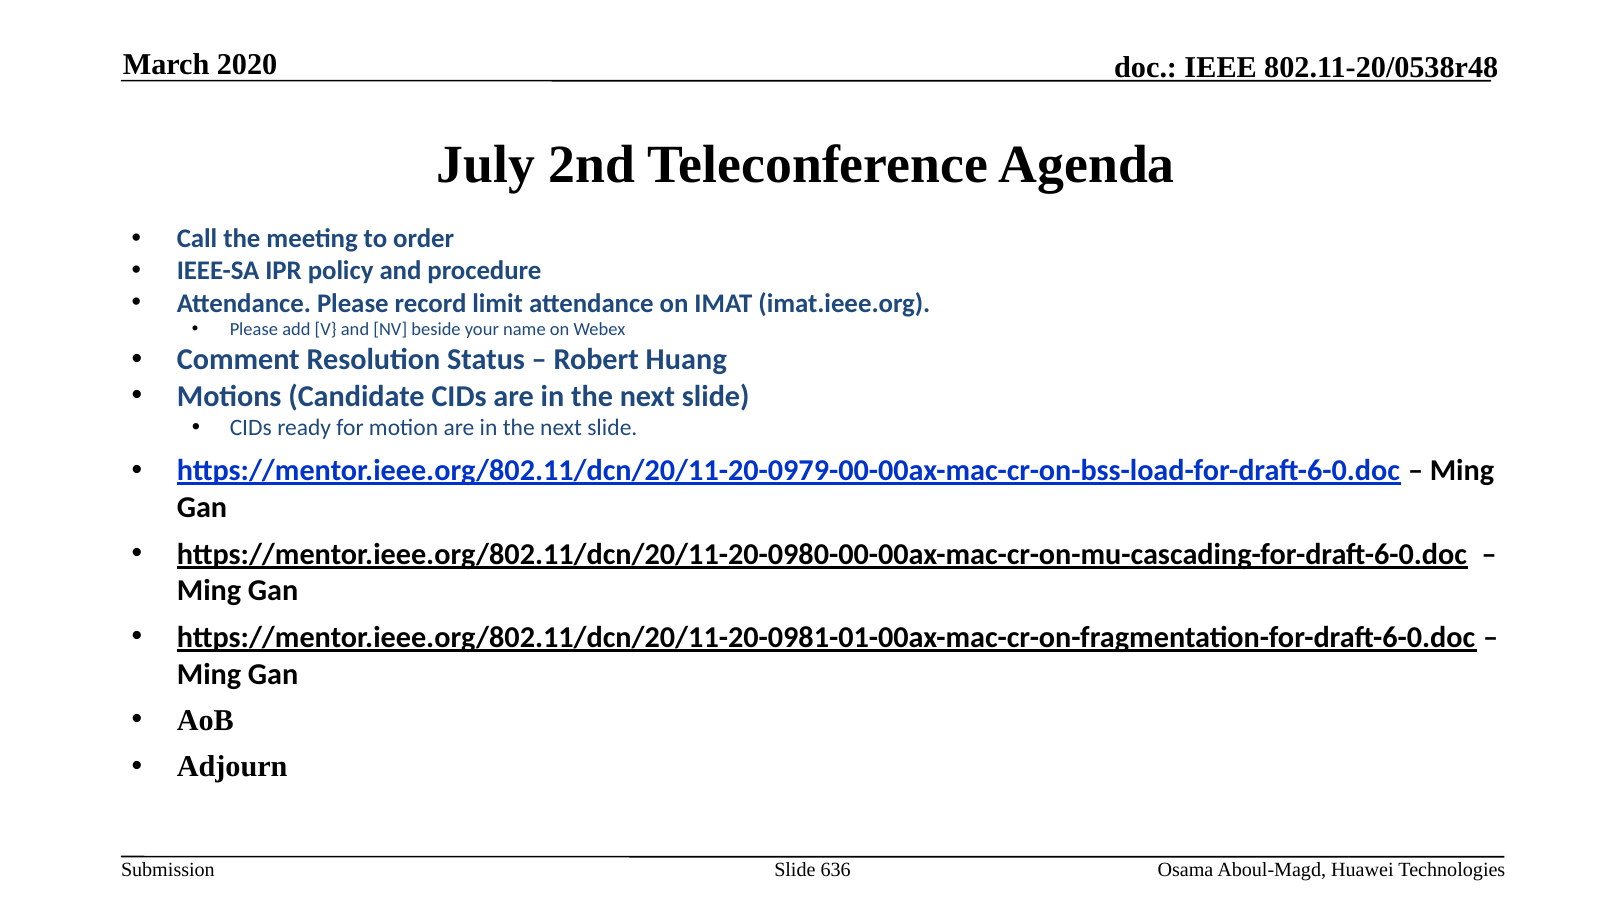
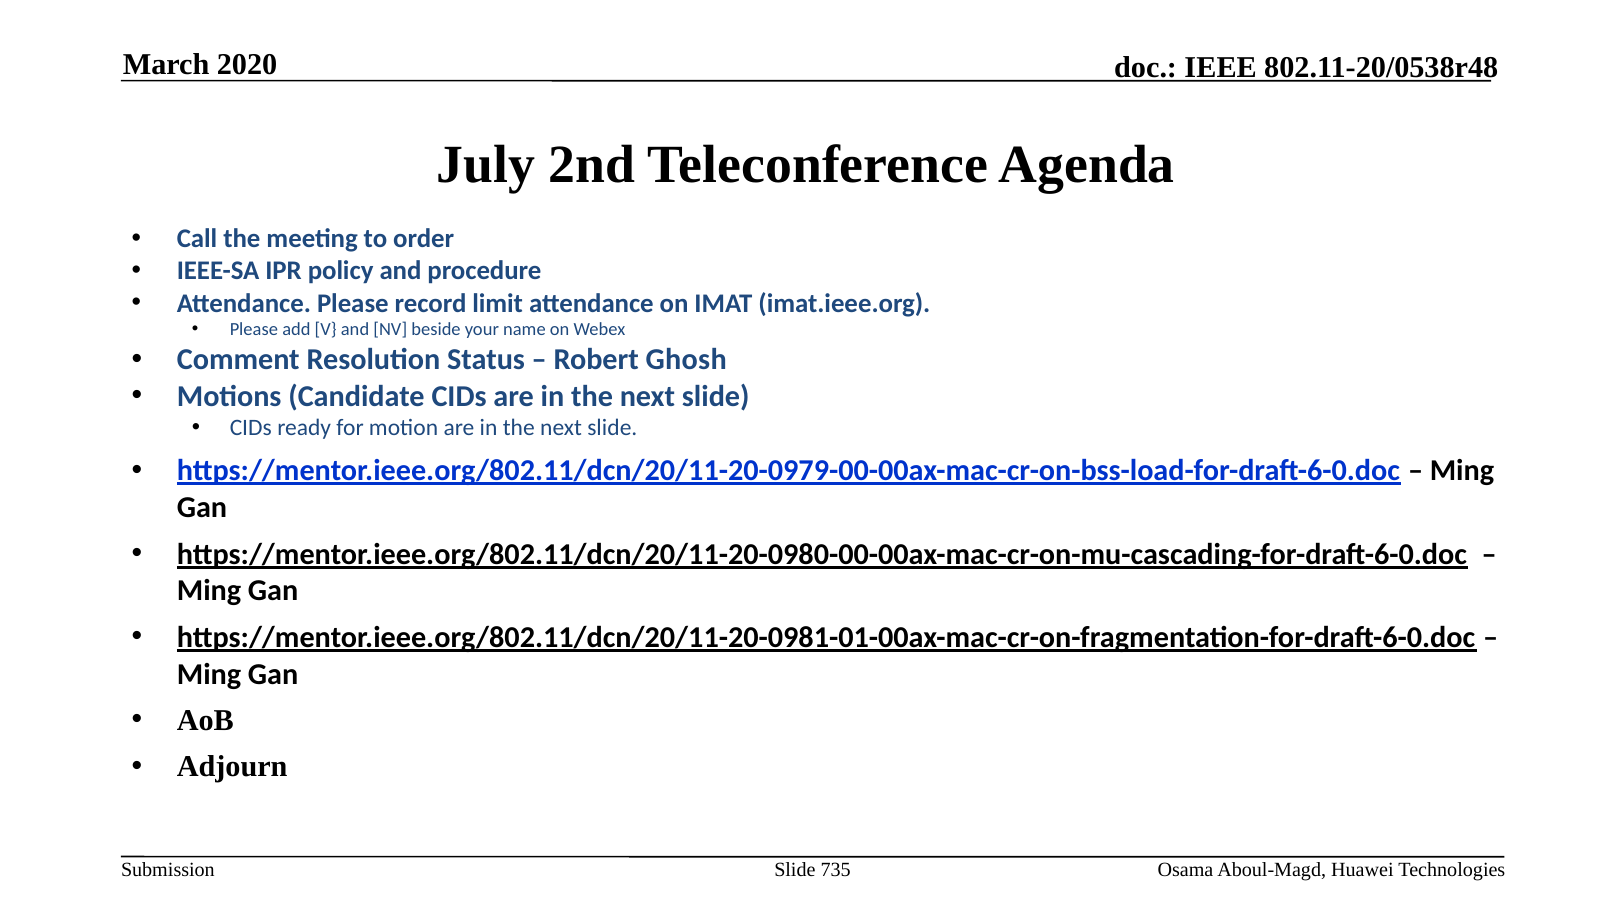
Huang: Huang -> Ghosh
636: 636 -> 735
